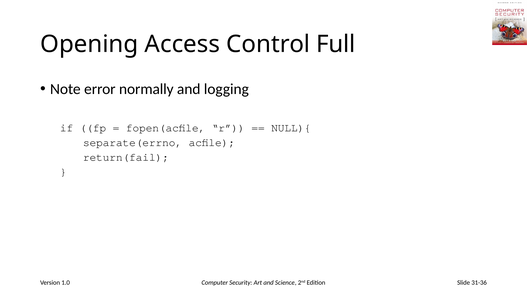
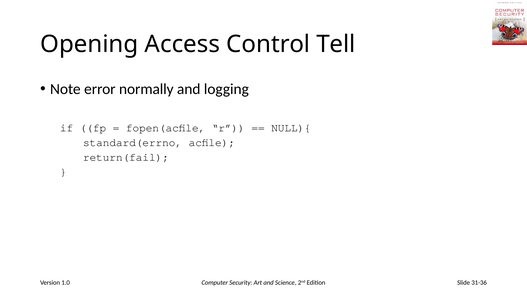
Full: Full -> Tell
separate(errno: separate(errno -> standard(errno
